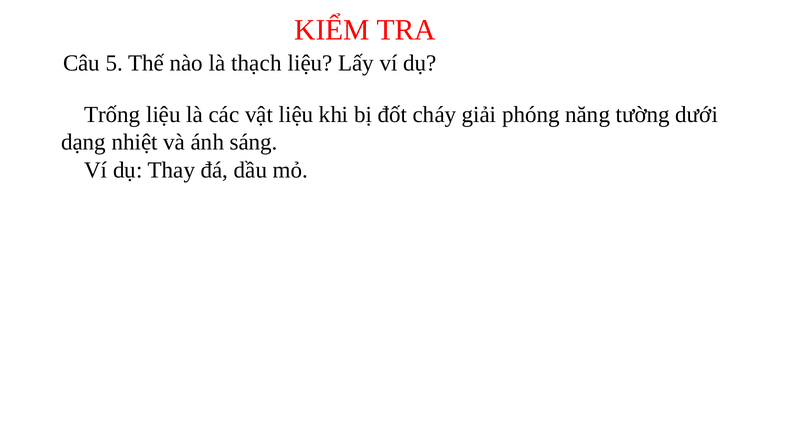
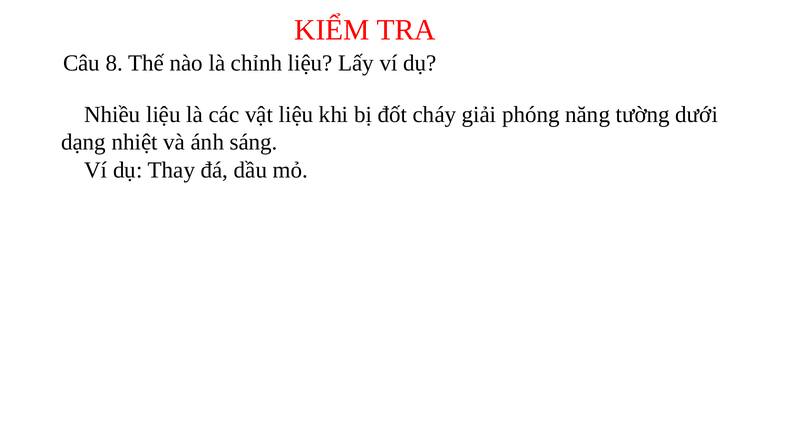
5: 5 -> 8
thạch: thạch -> chỉnh
Trống: Trống -> Nhiều
